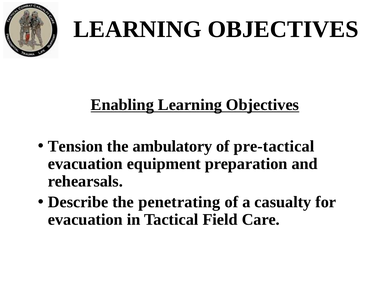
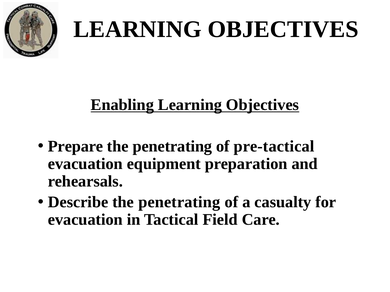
Tension: Tension -> Prepare
ambulatory at (172, 146): ambulatory -> penetrating
